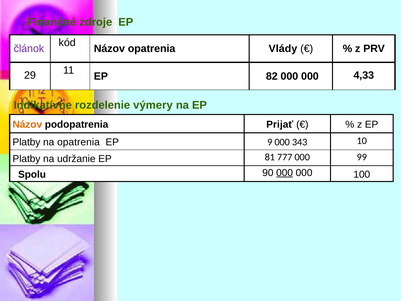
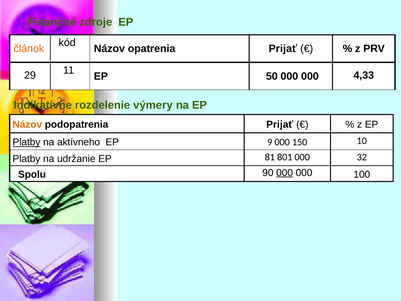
článok colour: purple -> orange
opatrenia Vlády: Vlády -> Prijať
82: 82 -> 50
Platby at (26, 142) underline: none -> present
na opatrenia: opatrenia -> aktívneho
343: 343 -> 150
777: 777 -> 801
99: 99 -> 32
